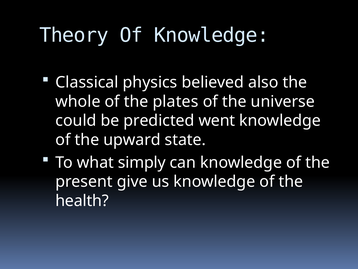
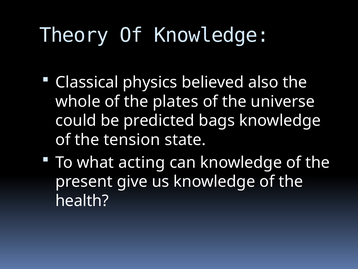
went: went -> bags
upward: upward -> tension
simply: simply -> acting
